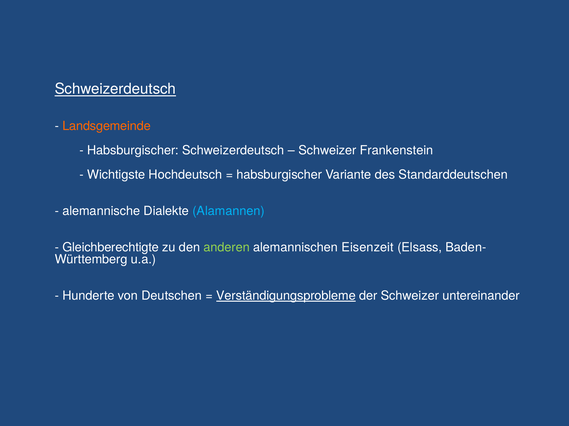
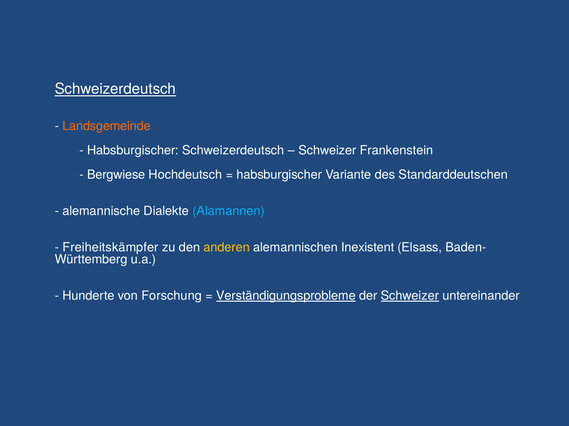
Wichtigste: Wichtigste -> Bergwiese
Gleichberechtigte: Gleichberechtigte -> Freiheitskämpfer
anderen colour: light green -> yellow
Eisenzeit: Eisenzeit -> Inexistent
Deutschen: Deutschen -> Forschung
Schweizer at (410, 296) underline: none -> present
